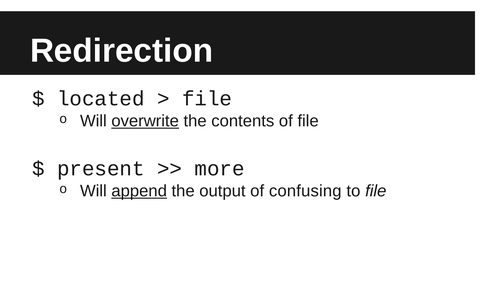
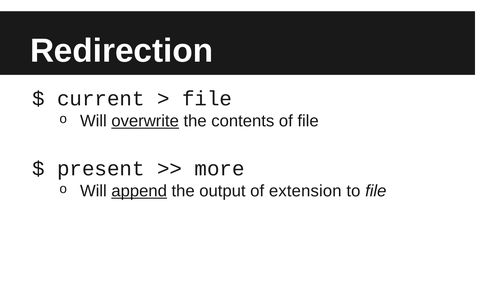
located: located -> current
confusing: confusing -> extension
